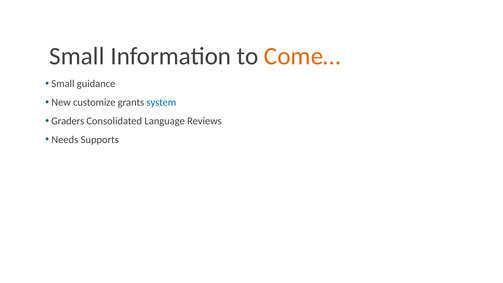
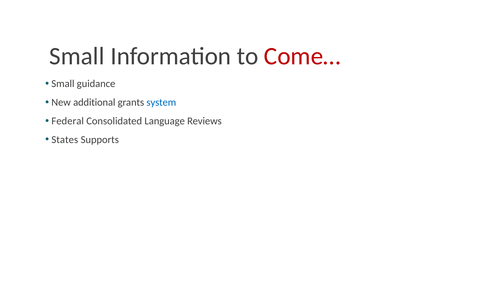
Come… colour: orange -> red
customize: customize -> additional
Graders: Graders -> Federal
Needs: Needs -> States
